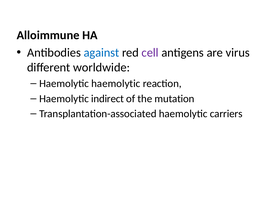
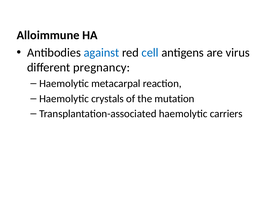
cell colour: purple -> blue
worldwide: worldwide -> pregnancy
Haemolytic haemolytic: haemolytic -> metacarpal
indirect: indirect -> crystals
